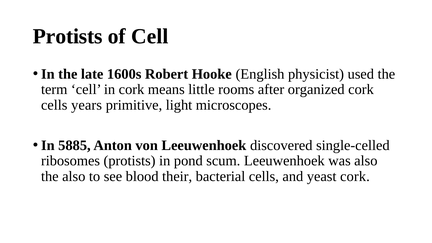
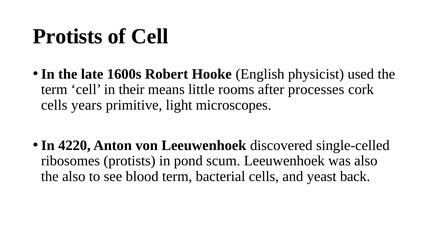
in cork: cork -> their
organized: organized -> processes
5885: 5885 -> 4220
blood their: their -> term
yeast cork: cork -> back
